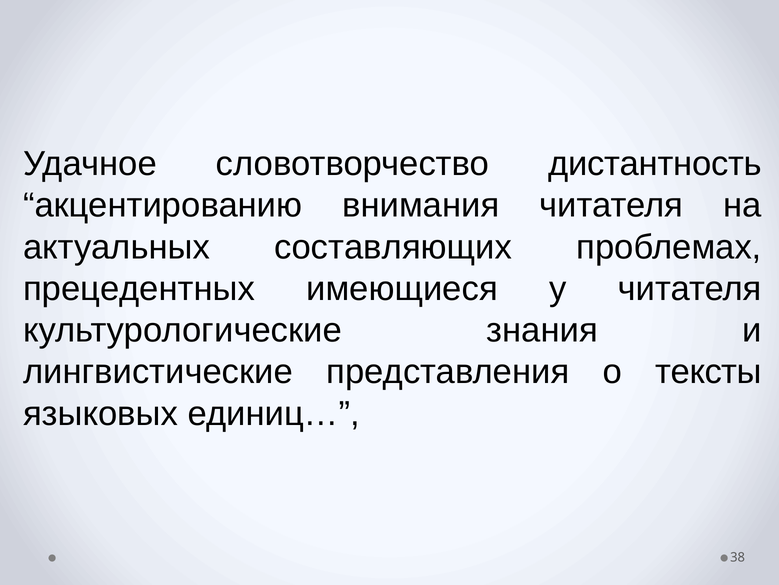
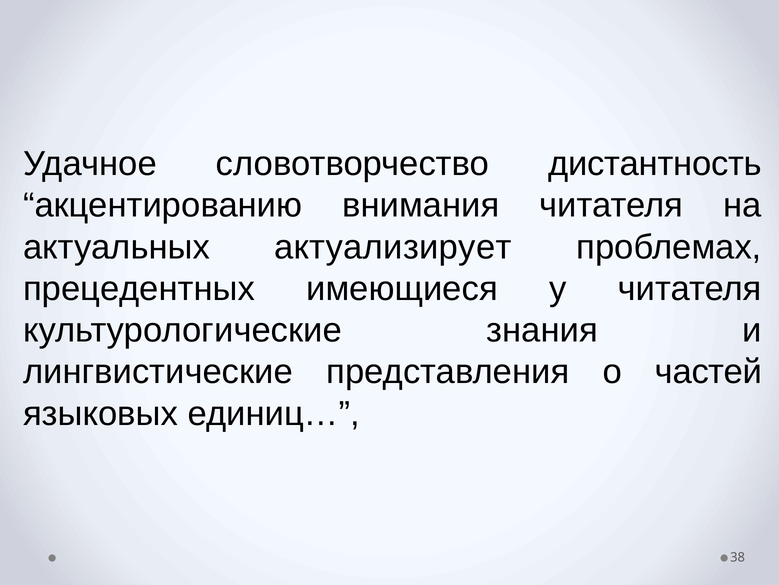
составляющих: составляющих -> актуализирует
тексты: тексты -> частей
